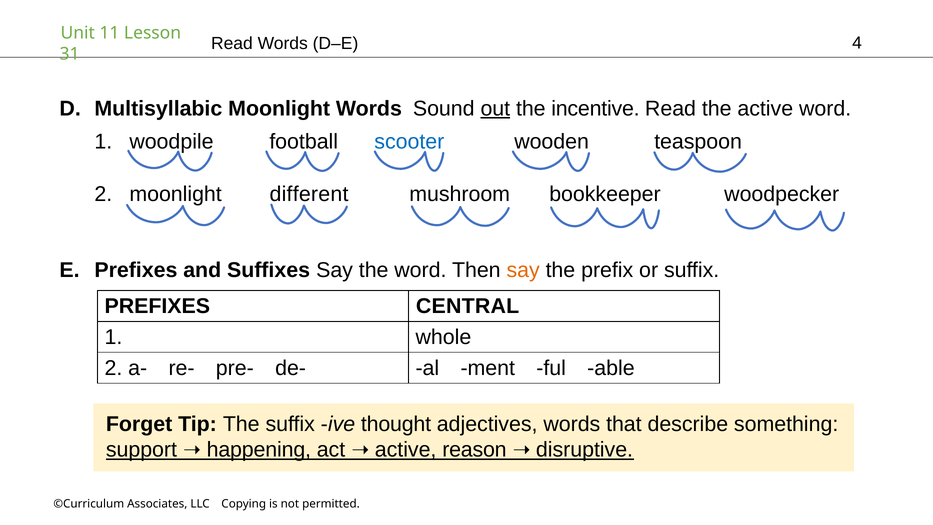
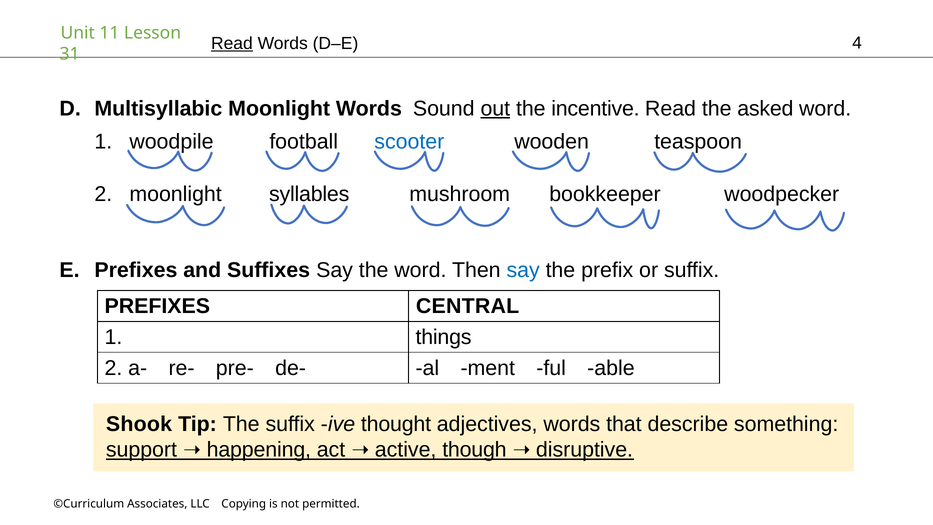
Read at (232, 44) underline: none -> present
the active: active -> asked
different: different -> syllables
say at (523, 270) colour: orange -> blue
whole: whole -> things
Forget: Forget -> Shook
reason: reason -> though
